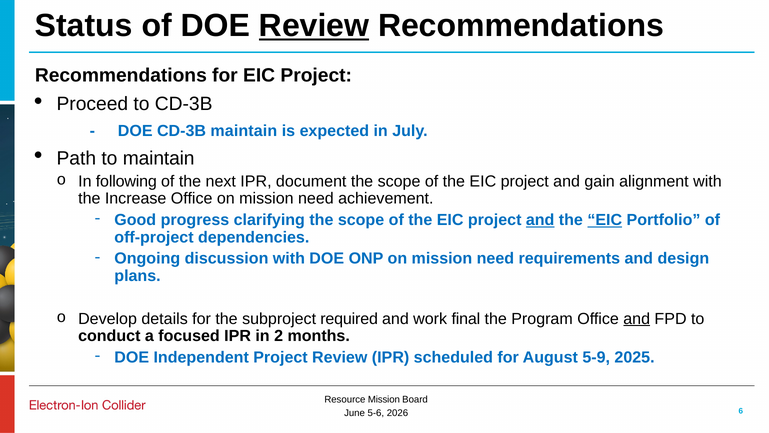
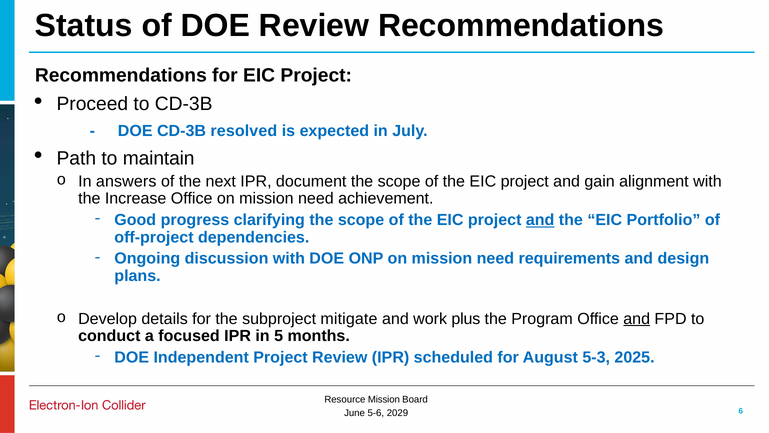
Review at (314, 26) underline: present -> none
CD-3B maintain: maintain -> resolved
following: following -> answers
EIC at (605, 220) underline: present -> none
required: required -> mitigate
final: final -> plus
2: 2 -> 5
5-9: 5-9 -> 5-3
2026: 2026 -> 2029
